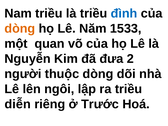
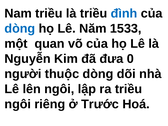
dòng at (20, 29) colour: orange -> blue
2: 2 -> 0
diễn at (18, 104): diễn -> ngôi
